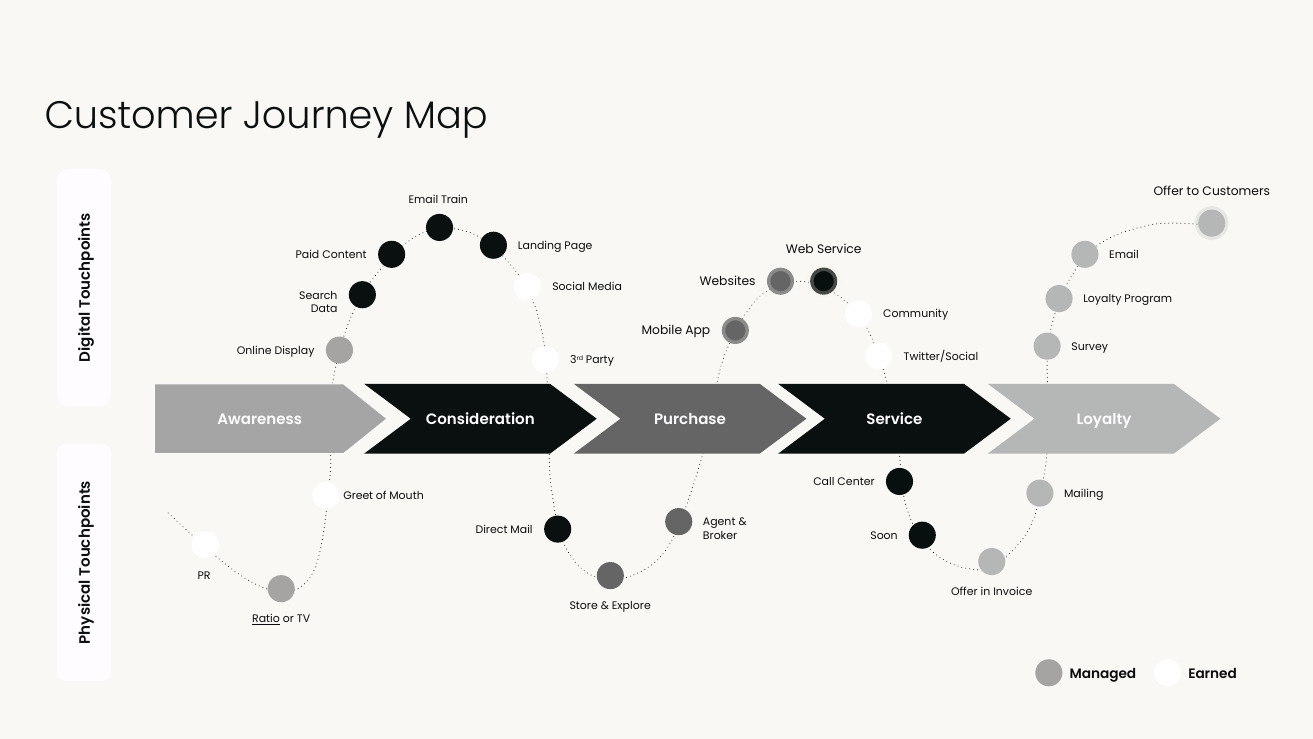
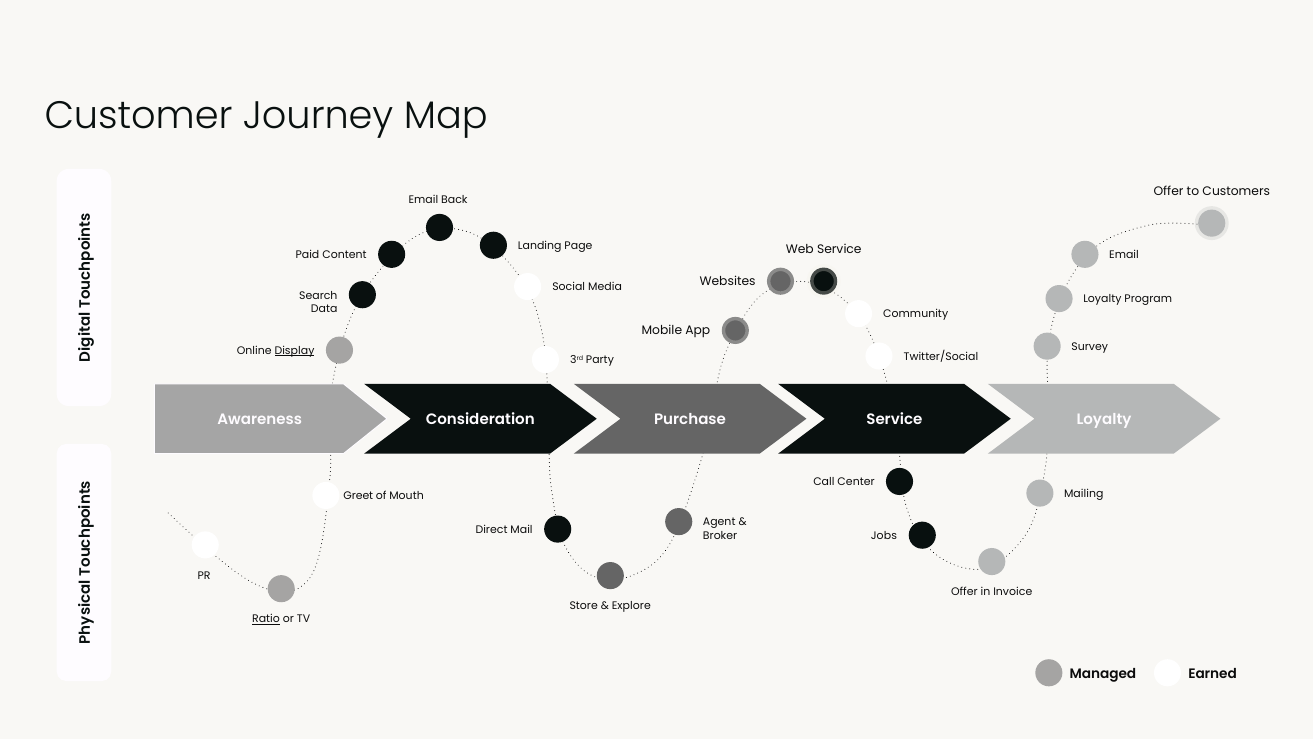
Train: Train -> Back
Display underline: none -> present
Soon: Soon -> Jobs
